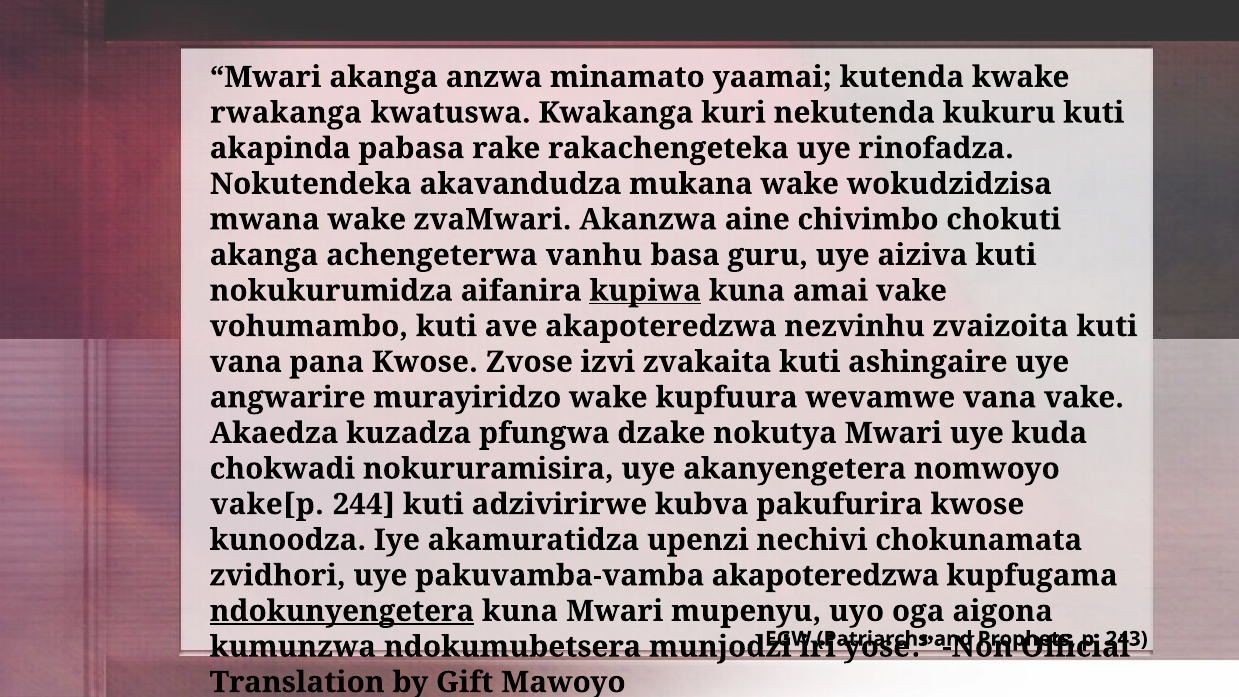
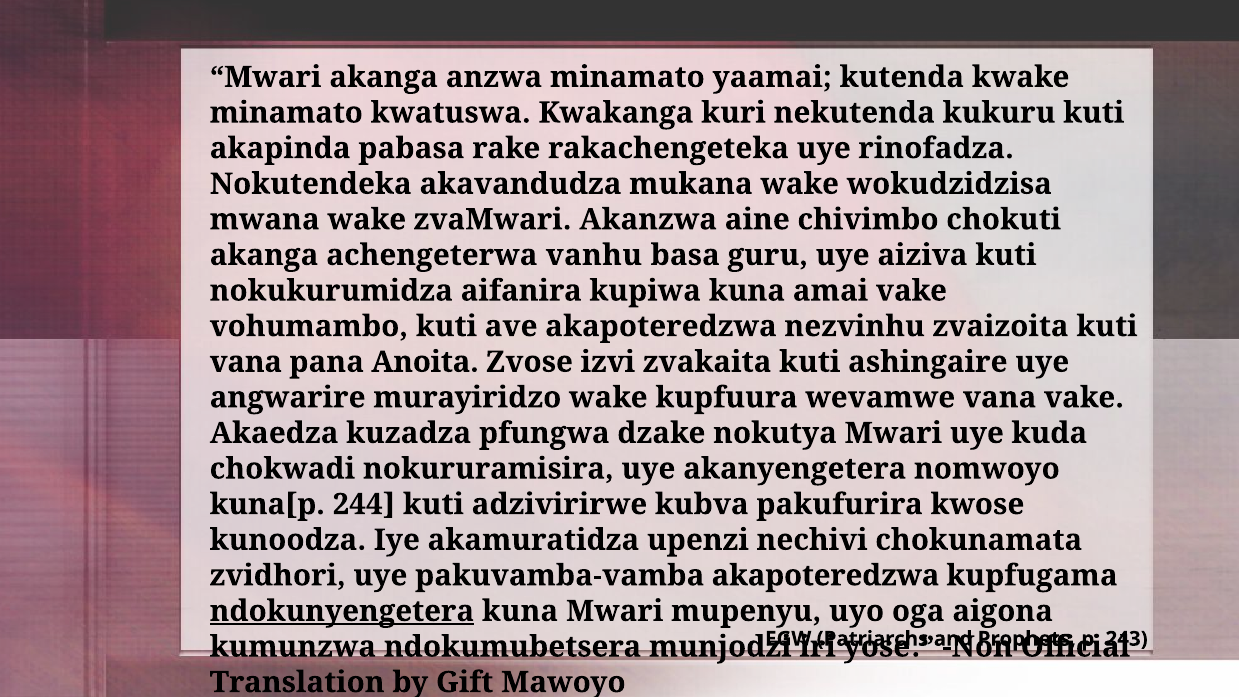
rwakanga at (286, 113): rwakanga -> minamato
kupiwa underline: present -> none
pana Kwose: Kwose -> Anoita
vake[p: vake[p -> kuna[p
